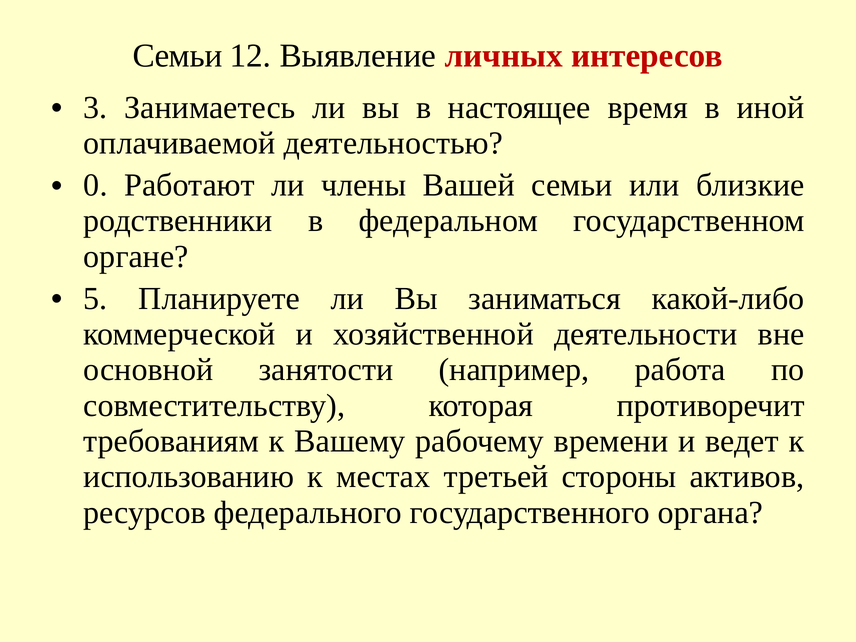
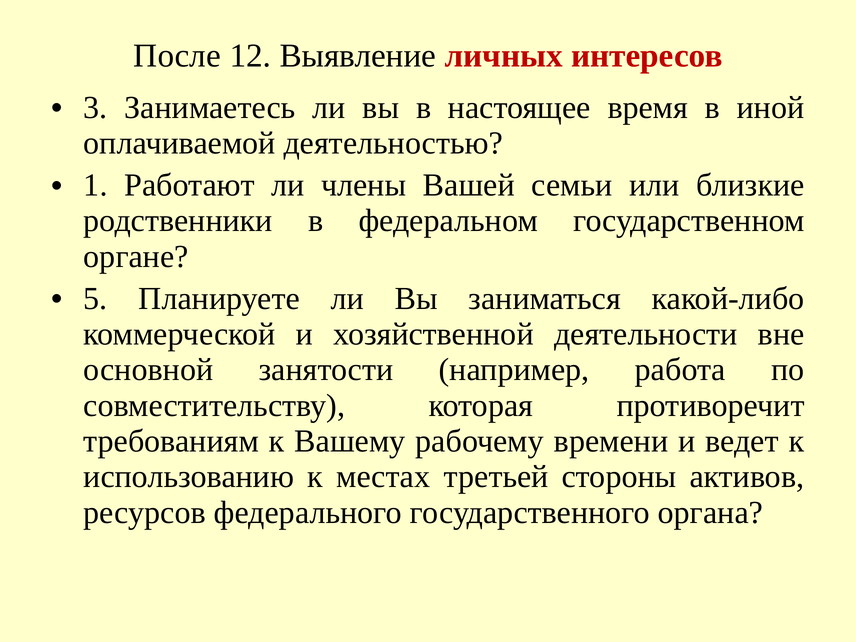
Семьи at (178, 56): Семьи -> После
0: 0 -> 1
